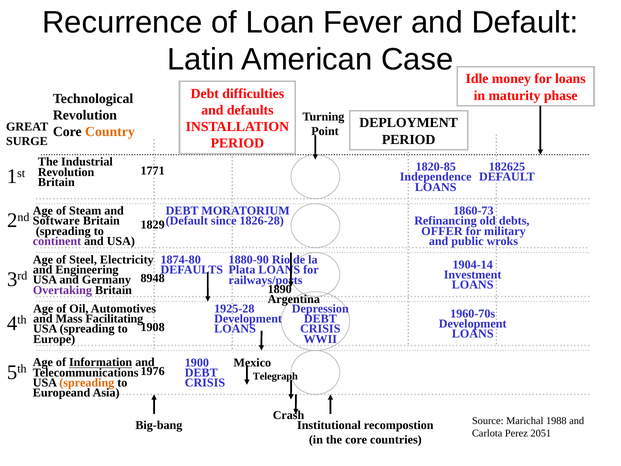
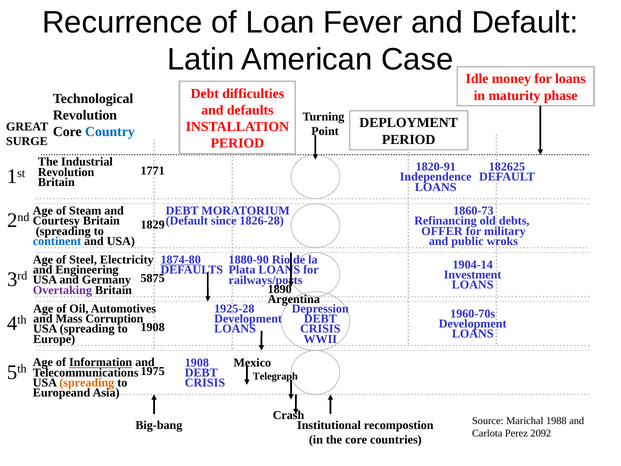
Country colour: orange -> blue
1820-85: 1820-85 -> 1820-91
Software: Software -> Courtesy
continent colour: purple -> blue
1874-80 underline: none -> present
8948: 8948 -> 5875
Facilitating: Facilitating -> Corruption
1900 at (197, 362): 1900 -> 1908
1976: 1976 -> 1975
2051: 2051 -> 2092
